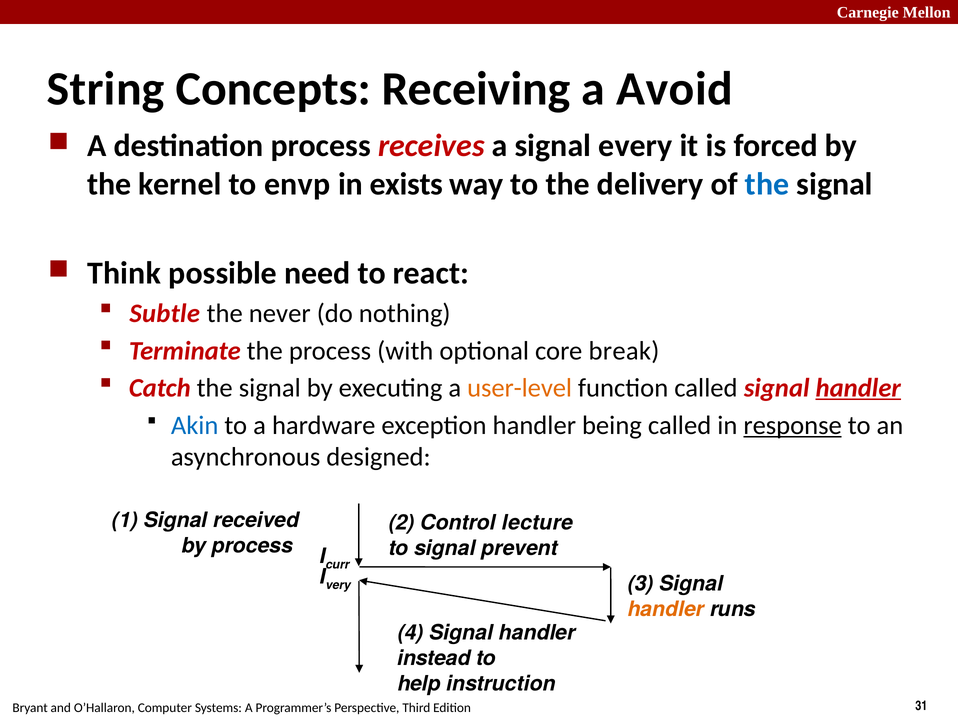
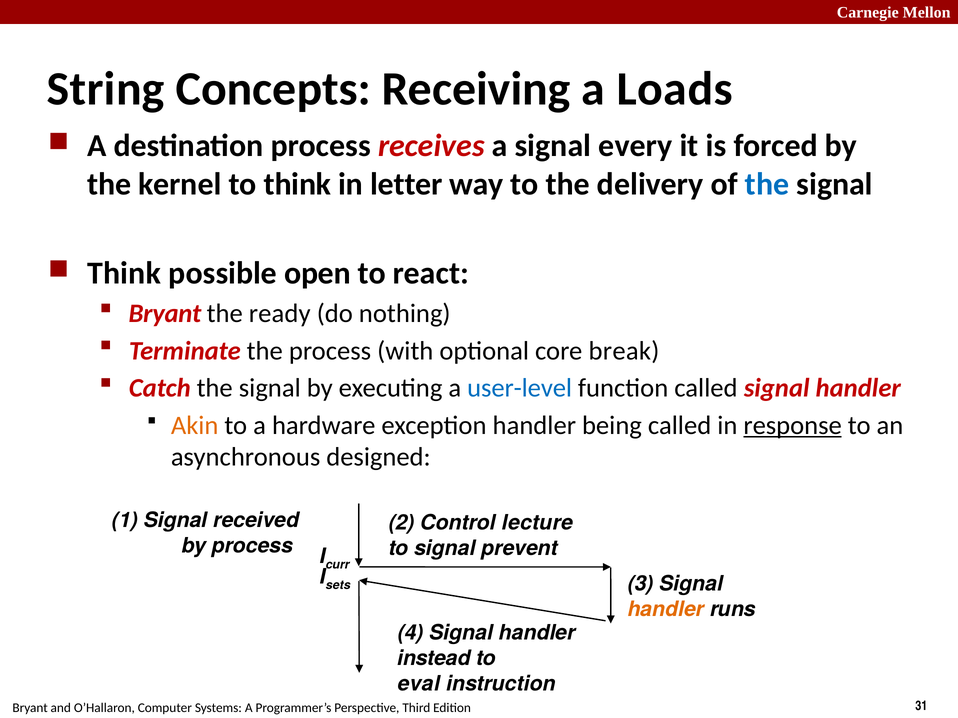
Avoid: Avoid -> Loads
to envp: envp -> think
exists: exists -> letter
need: need -> open
Subtle at (165, 314): Subtle -> Bryant
never: never -> ready
user-level colour: orange -> blue
handler at (858, 388) underline: present -> none
Akin colour: blue -> orange
very: very -> sets
help: help -> eval
